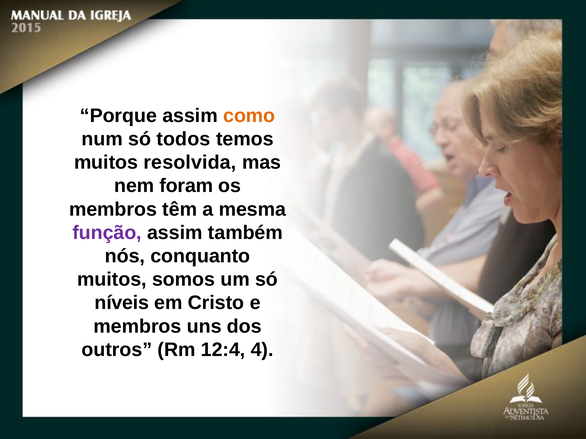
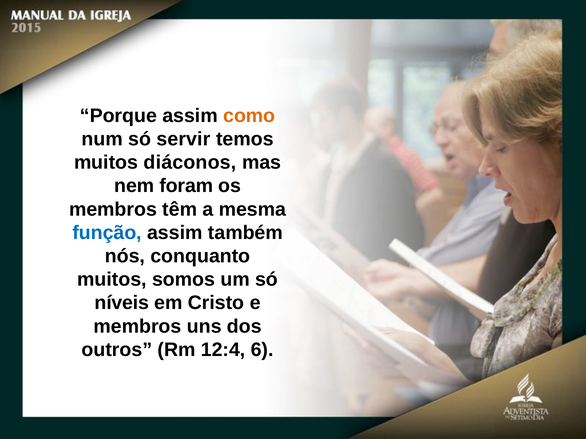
todos: todos -> servir
resolvida: resolvida -> diáconos
função colour: purple -> blue
4: 4 -> 6
